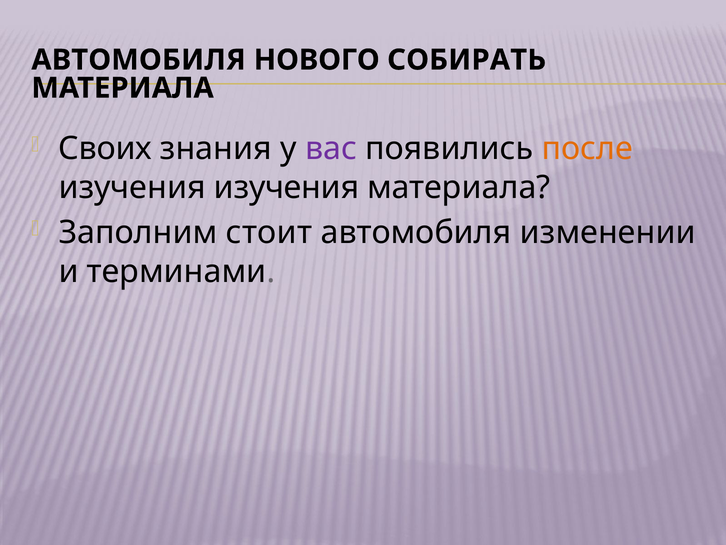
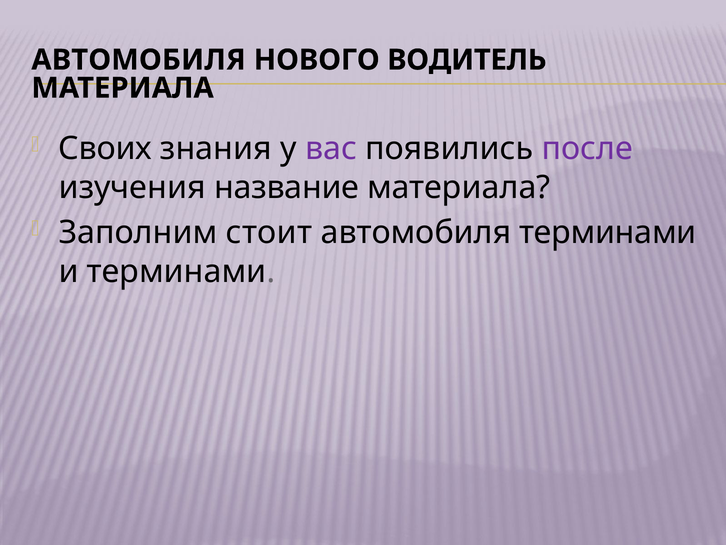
СОБИРАТЬ: СОБИРАТЬ -> ВОДИТЕЛЬ
после colour: orange -> purple
изучения изучения: изучения -> название
автомобиля изменении: изменении -> терминами
